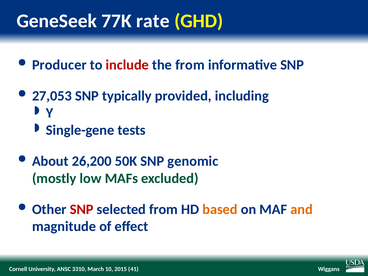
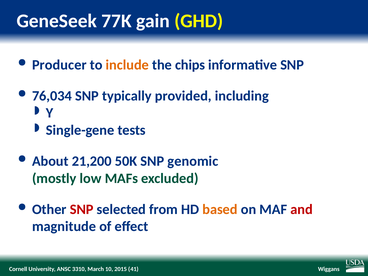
rate: rate -> gain
include colour: red -> orange
the from: from -> chips
27,053: 27,053 -> 76,034
26,200: 26,200 -> 21,200
and colour: orange -> red
